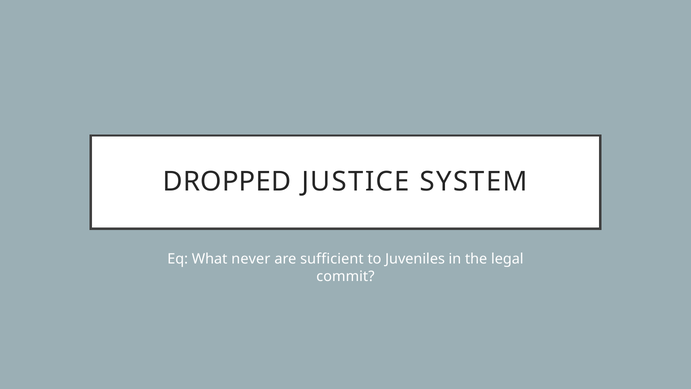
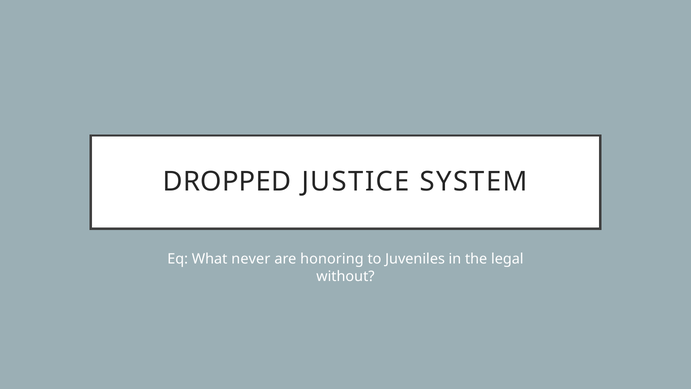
sufficient: sufficient -> honoring
commit: commit -> without
